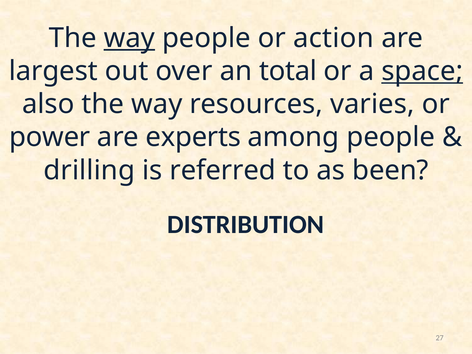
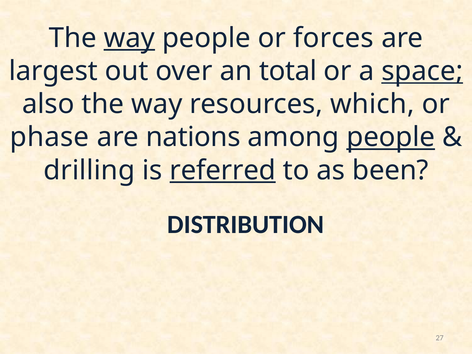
action: action -> forces
varies: varies -> which
power: power -> phase
experts: experts -> nations
people at (391, 137) underline: none -> present
referred underline: none -> present
